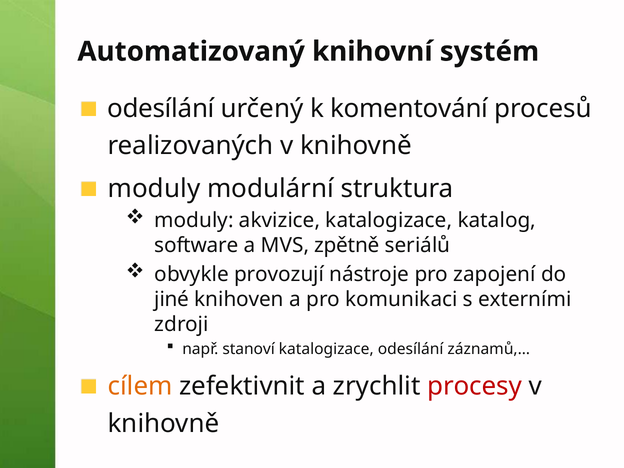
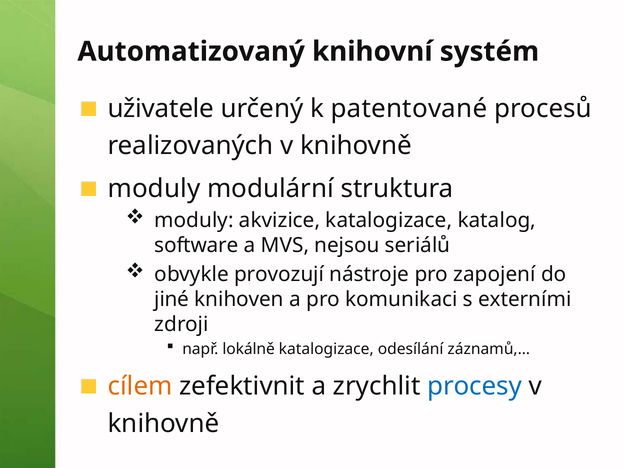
odesílání at (161, 108): odesílání -> uživatele
komentování: komentování -> patentované
zpětně: zpětně -> nejsou
stanoví: stanoví -> lokálně
procesy colour: red -> blue
